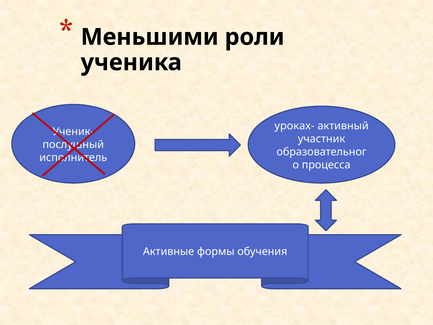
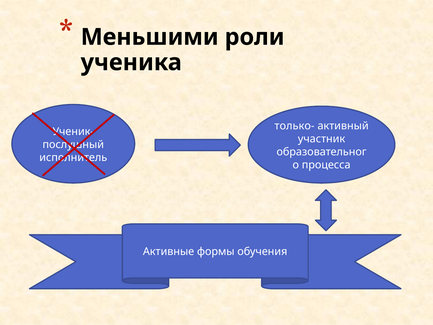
уроках-: уроках- -> только-
